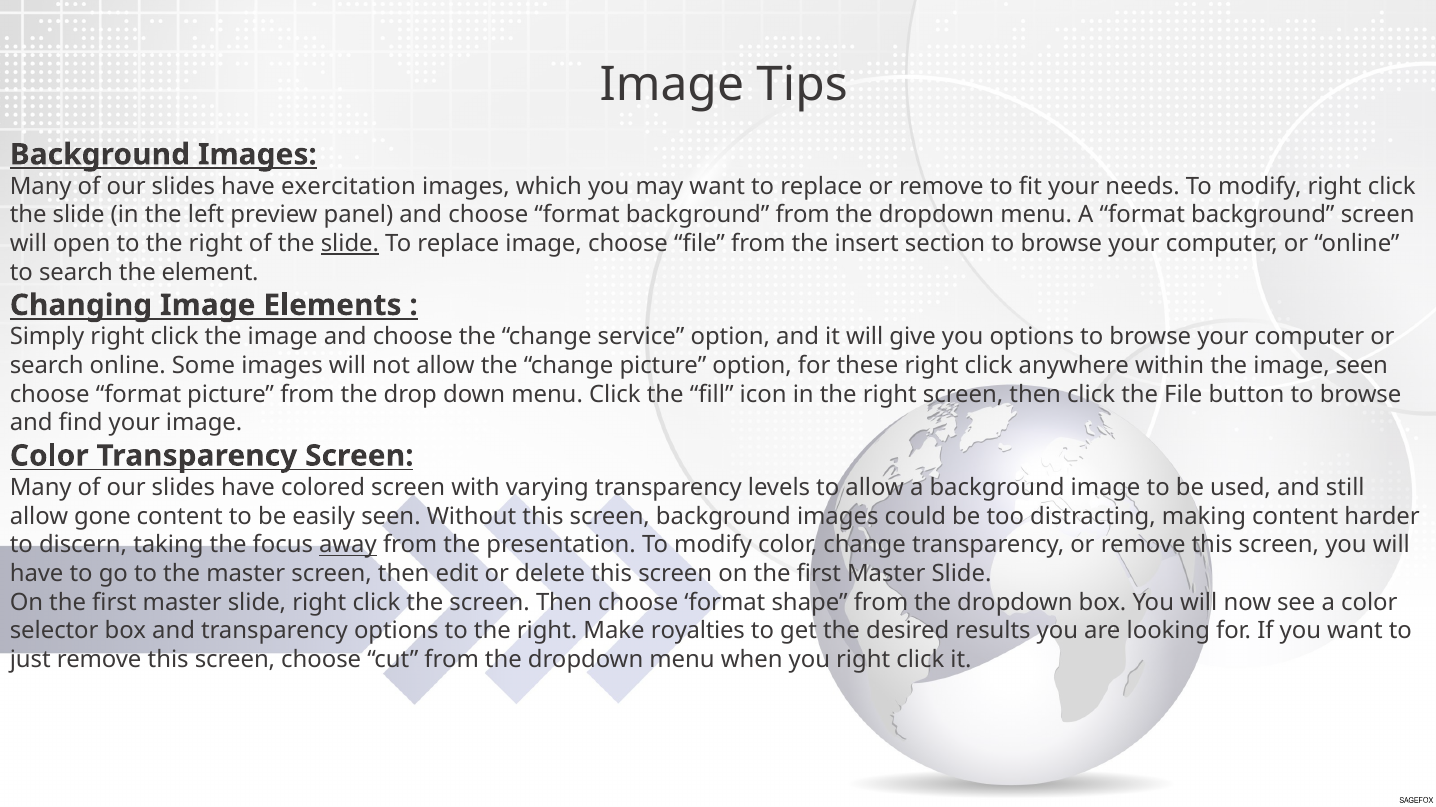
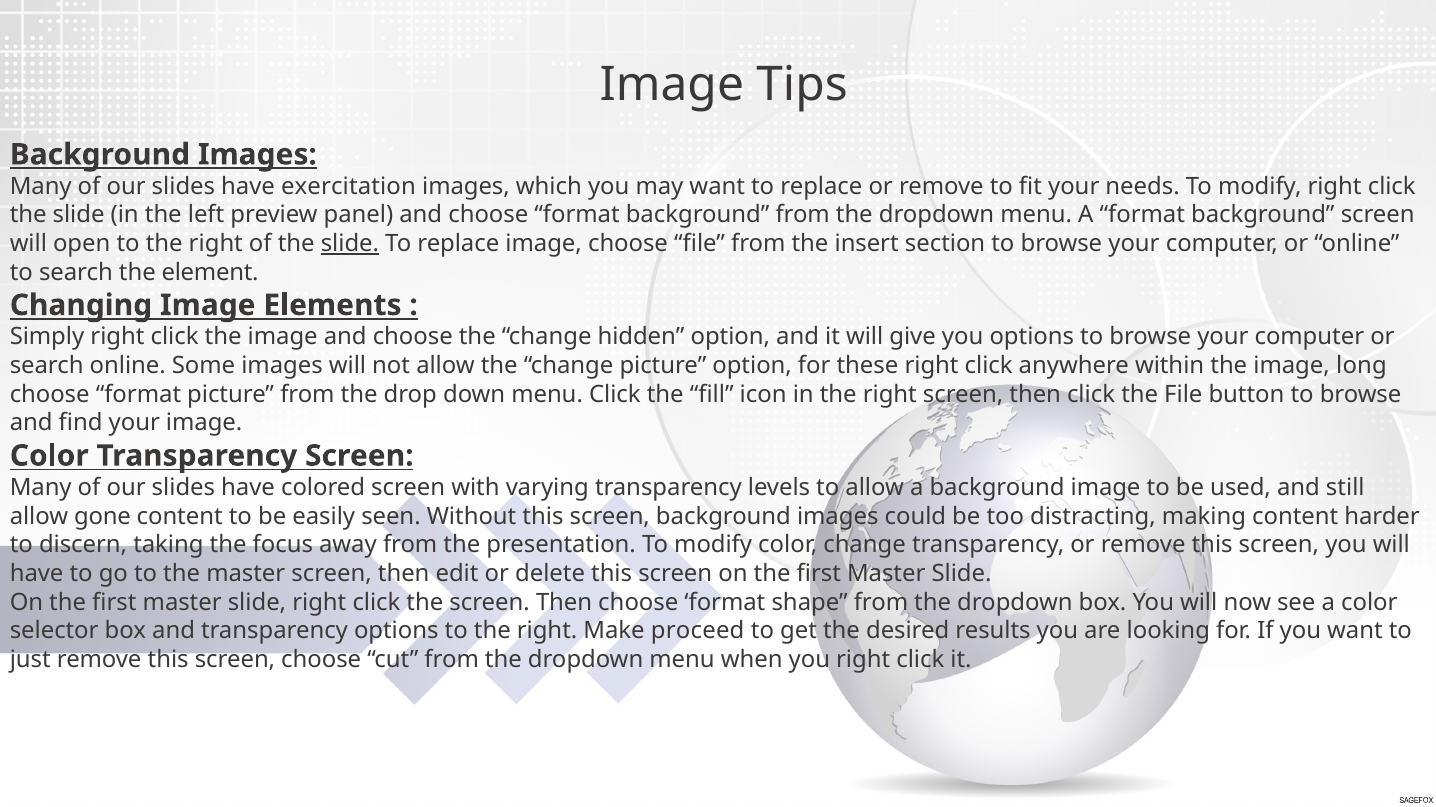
service: service -> hidden
image seen: seen -> long
away underline: present -> none
royalties: royalties -> proceed
